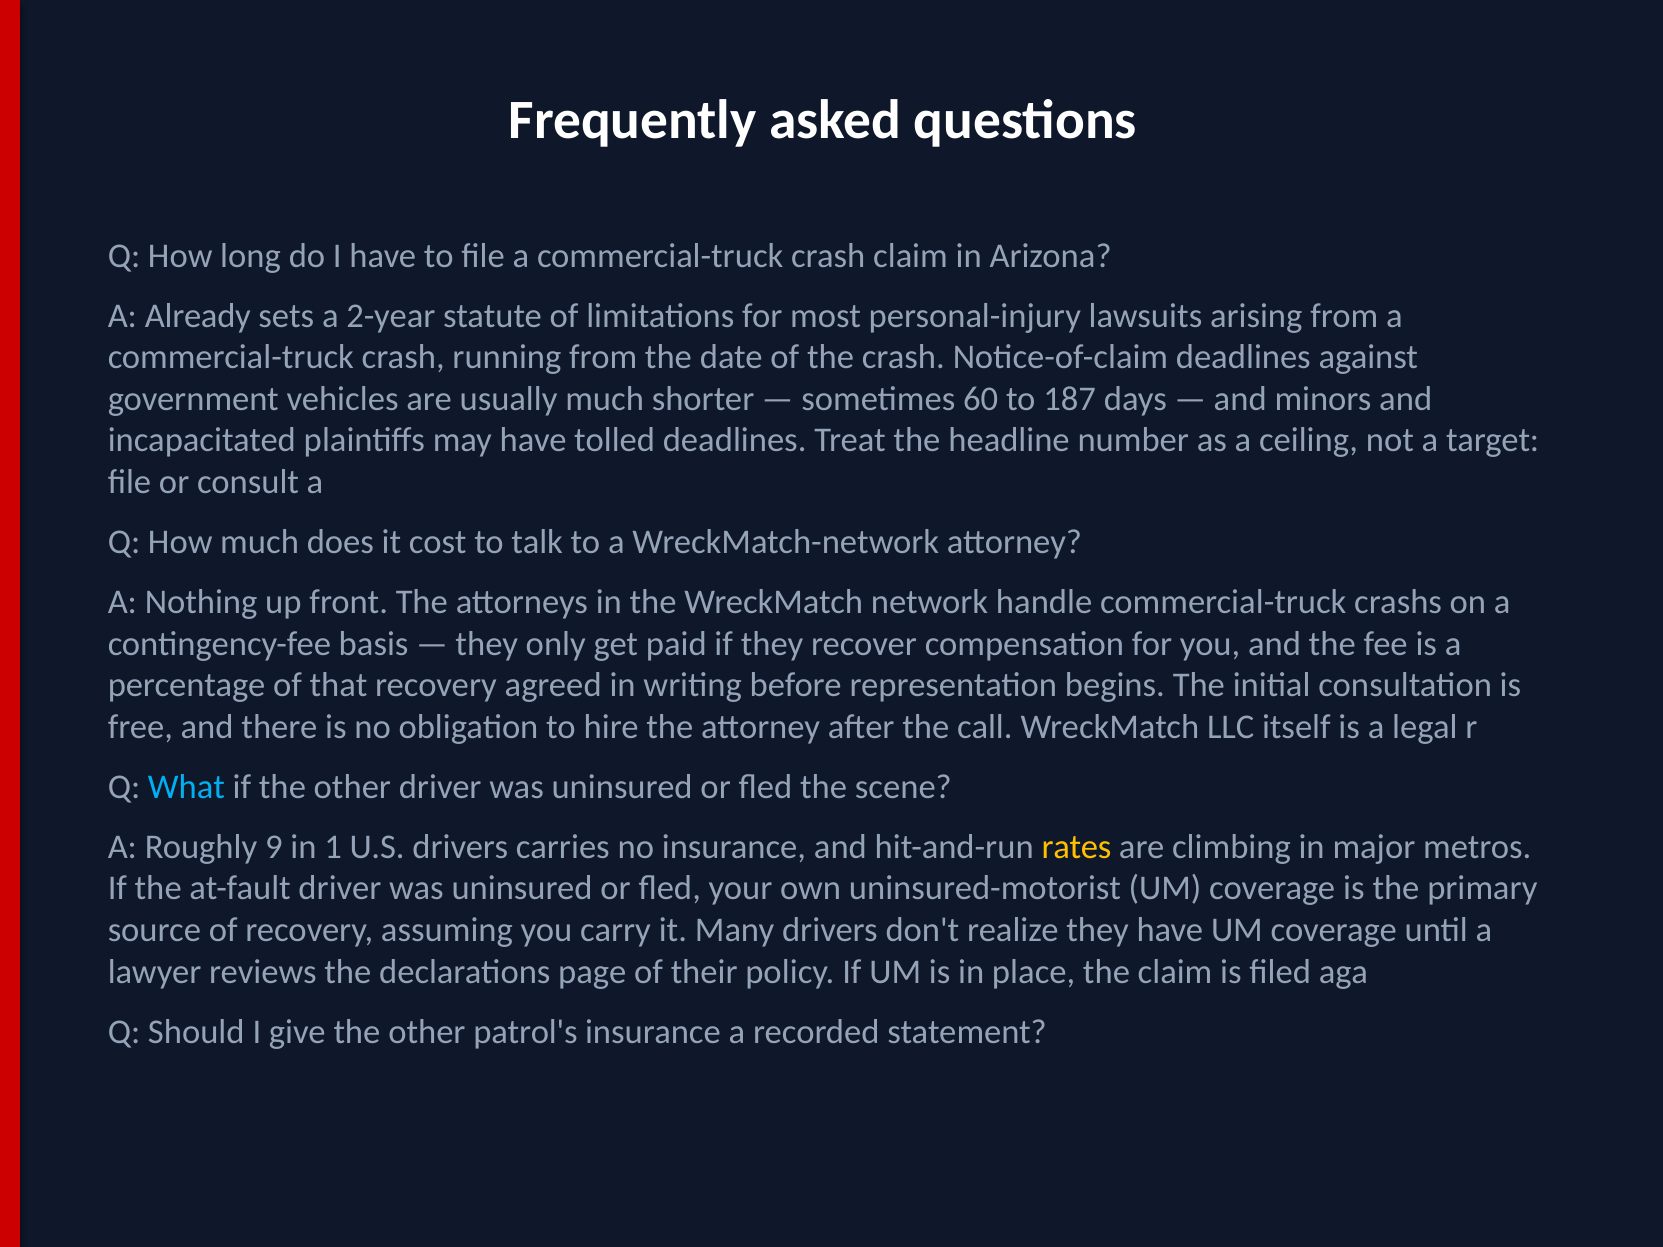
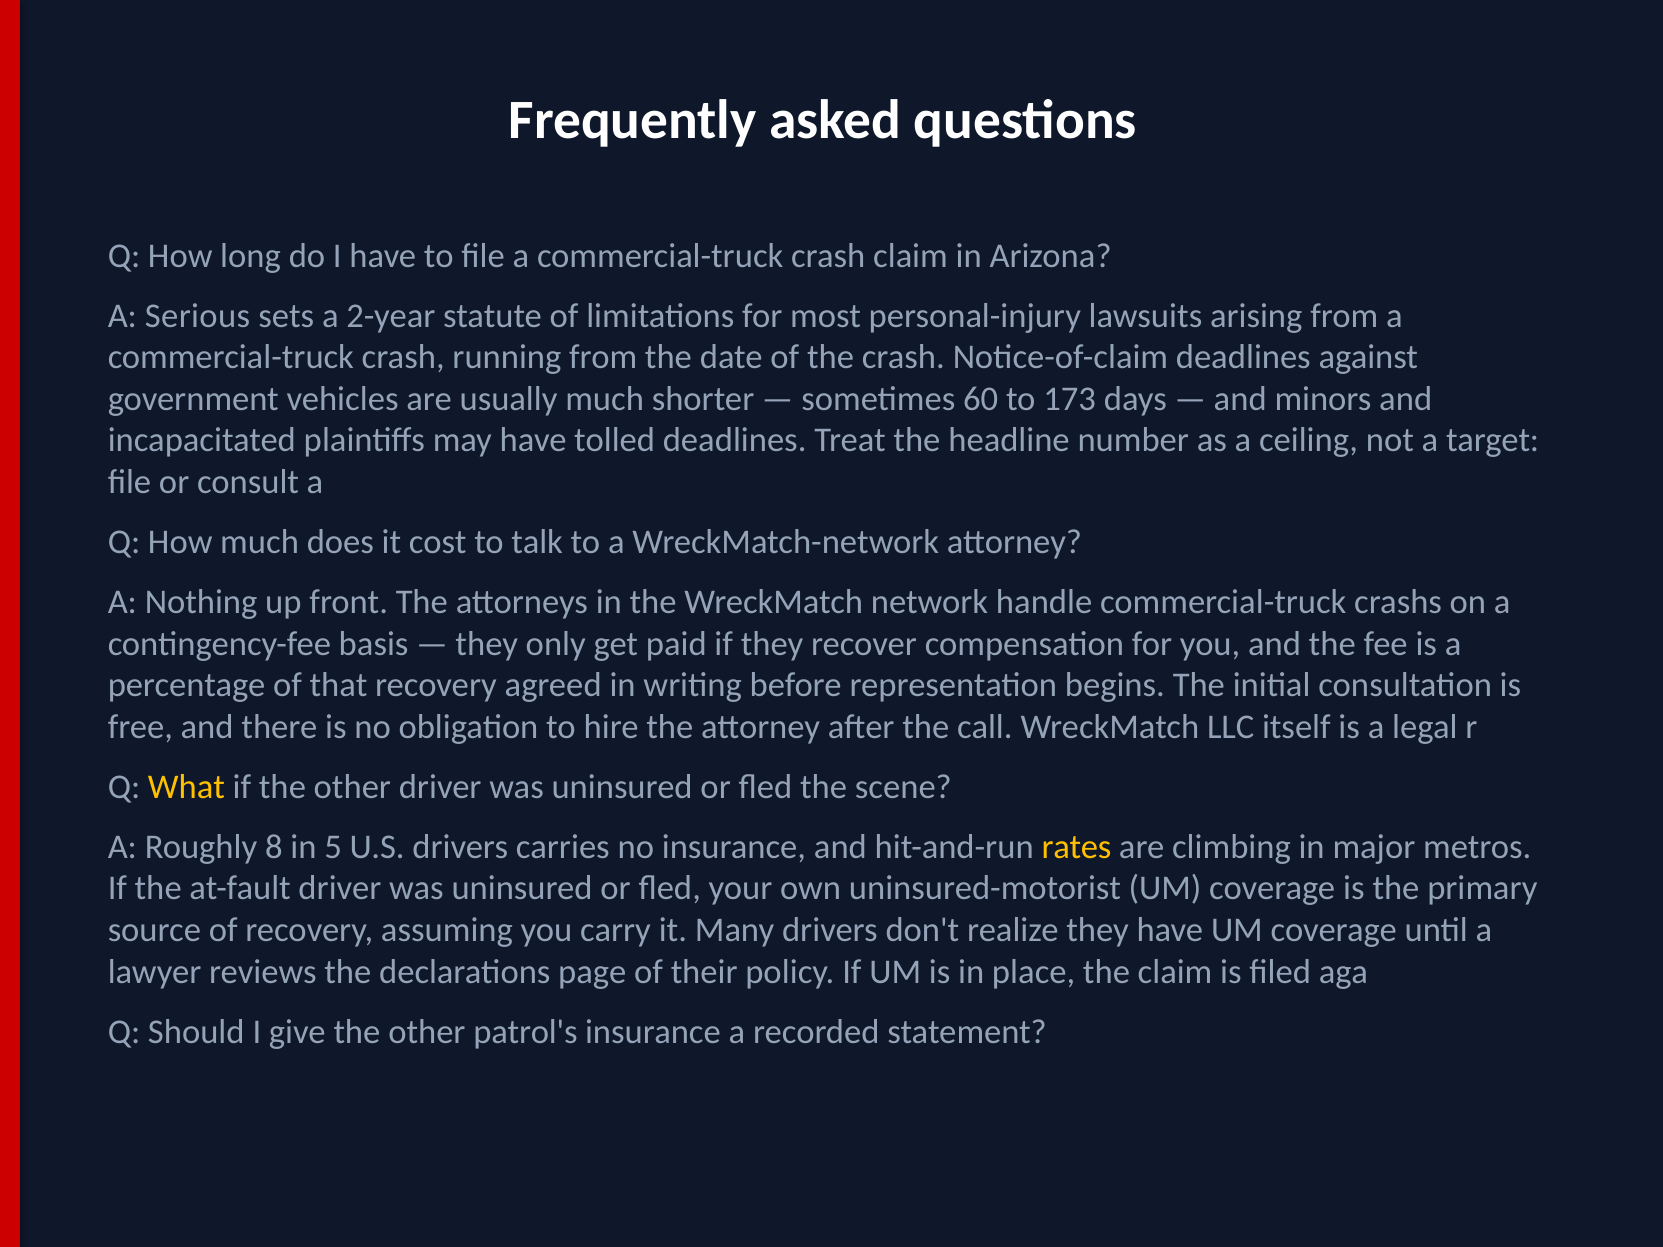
Already: Already -> Serious
187: 187 -> 173
What colour: light blue -> yellow
9: 9 -> 8
1: 1 -> 5
